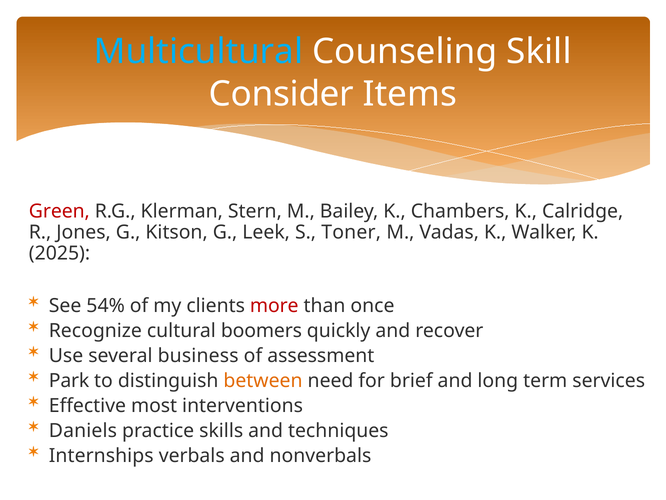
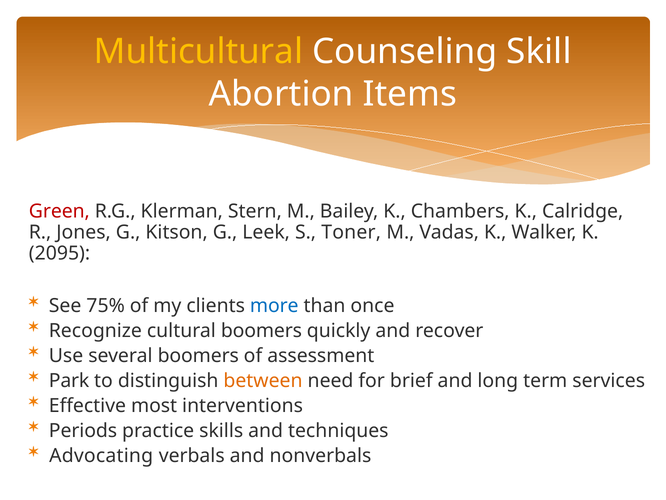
Multicultural colour: light blue -> yellow
Consider: Consider -> Abortion
2025: 2025 -> 2095
54%: 54% -> 75%
more colour: red -> blue
several business: business -> boomers
Daniels: Daniels -> Periods
Internships: Internships -> Advocating
